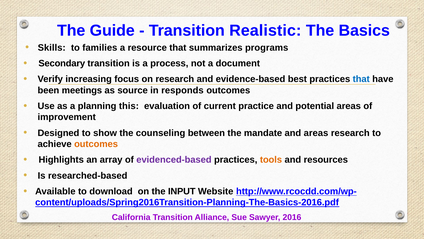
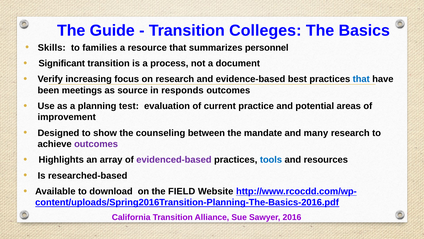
Realistic: Realistic -> Colleges
programs: programs -> personnel
Secondary: Secondary -> Significant
this: this -> test
and areas: areas -> many
outcomes at (96, 144) colour: orange -> purple
tools colour: orange -> blue
INPUT: INPUT -> FIELD
